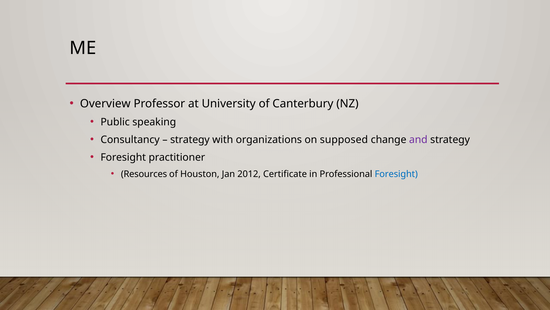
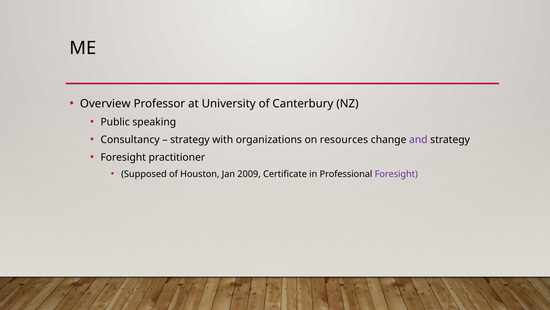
supposed: supposed -> resources
Resources: Resources -> Supposed
2012: 2012 -> 2009
Foresight at (396, 174) colour: blue -> purple
